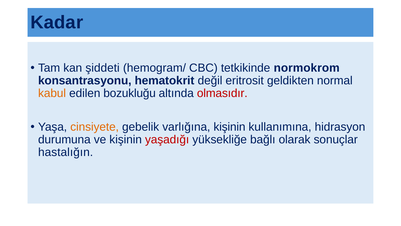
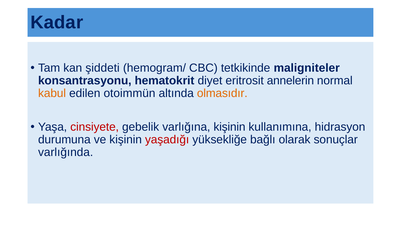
normokrom: normokrom -> maligniteler
değil: değil -> diyet
geldikten: geldikten -> annelerin
bozukluğu: bozukluğu -> otoimmün
olmasıdır colour: red -> orange
cinsiyete colour: orange -> red
hastalığın: hastalığın -> varlığında
